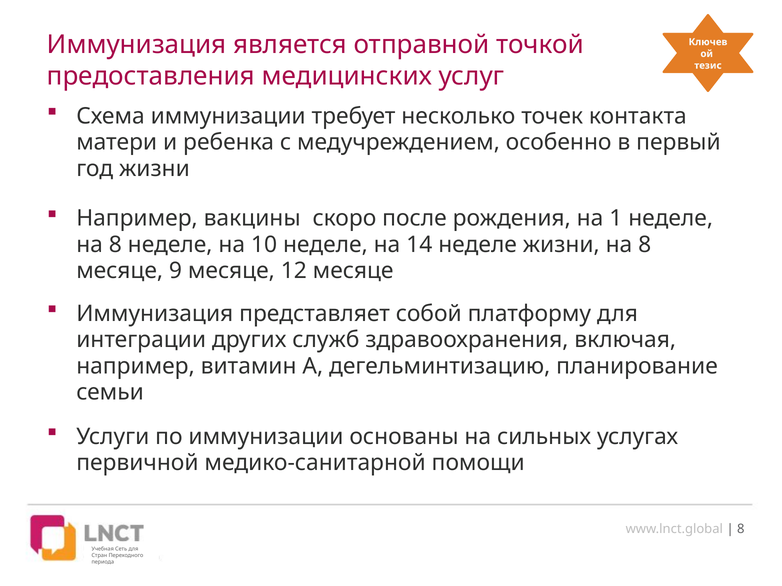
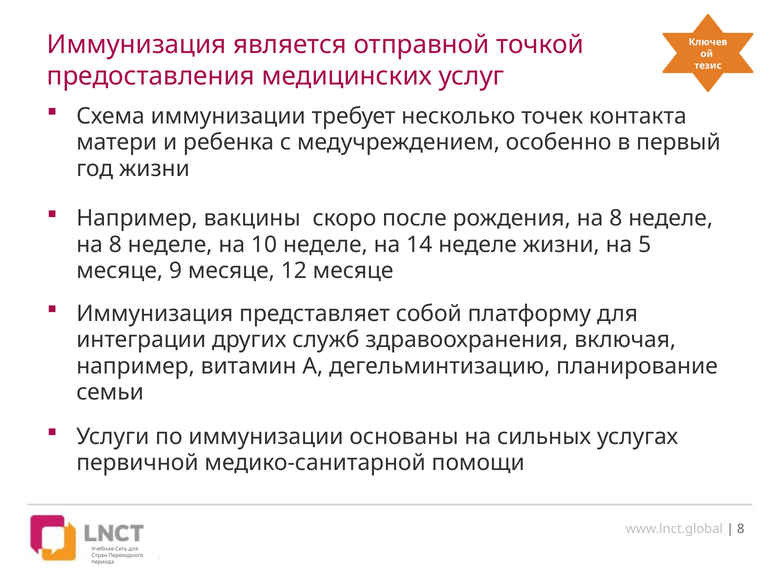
рождения на 1: 1 -> 8
жизни на 8: 8 -> 5
